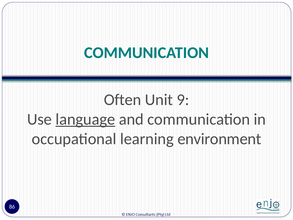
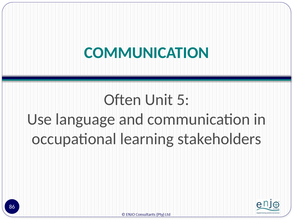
9: 9 -> 5
language underline: present -> none
environment: environment -> stakeholders
